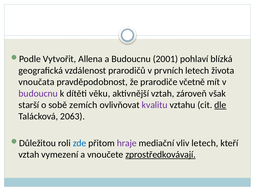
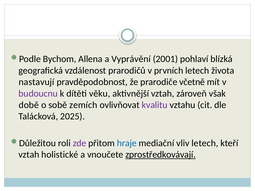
Vytvořit: Vytvořit -> Bychom
a Budoucnu: Budoucnu -> Vyprávění
vnoučata: vnoučata -> nastavují
starší: starší -> době
dle underline: present -> none
2063: 2063 -> 2025
zde colour: blue -> purple
hraje colour: purple -> blue
vymezení: vymezení -> holistické
